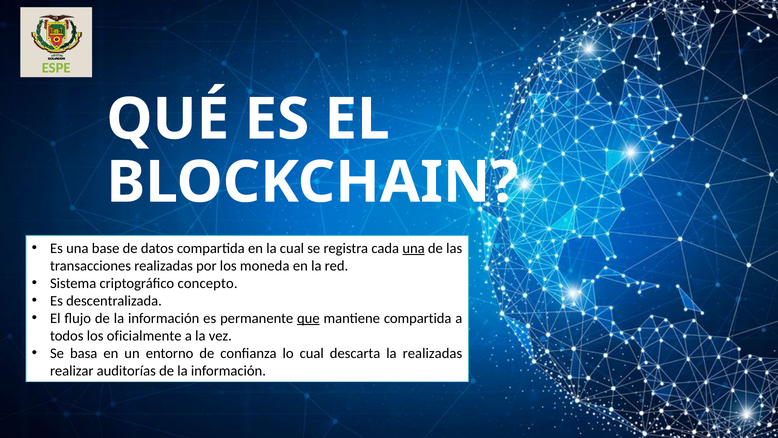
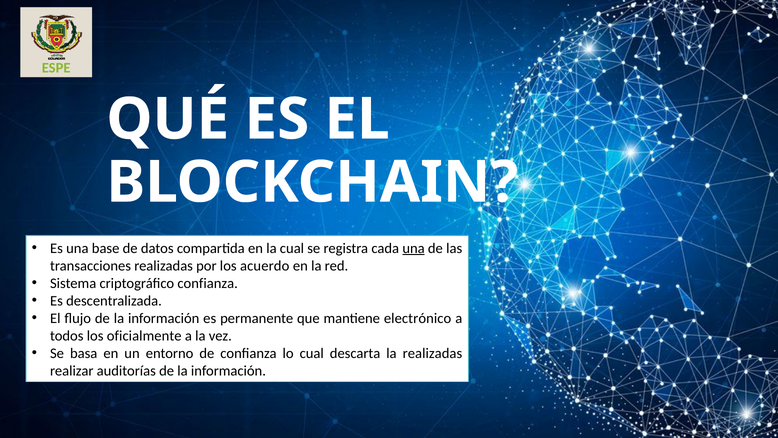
moneda: moneda -> acuerdo
criptográfico concepto: concepto -> confianza
que underline: present -> none
mantiene compartida: compartida -> electrónico
